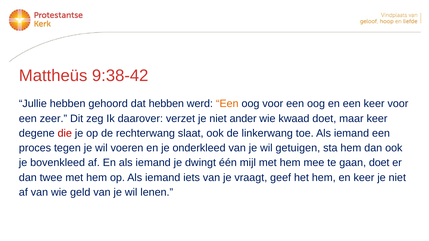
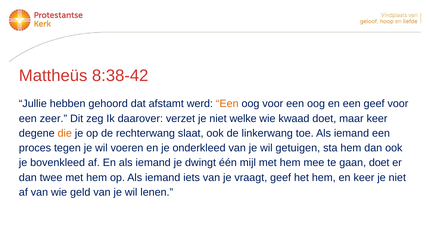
9:38-42: 9:38-42 -> 8:38-42
dat hebben: hebben -> afstamt
een keer: keer -> geef
ander: ander -> welke
die colour: red -> orange
